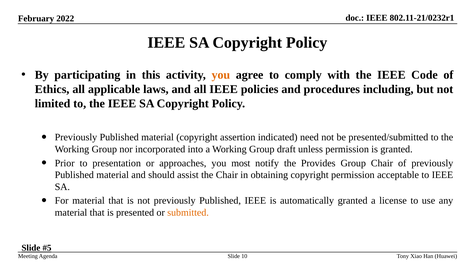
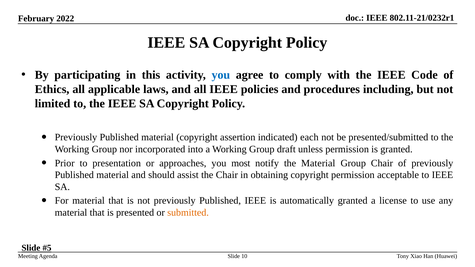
you at (221, 75) colour: orange -> blue
need: need -> each
the Provides: Provides -> Material
